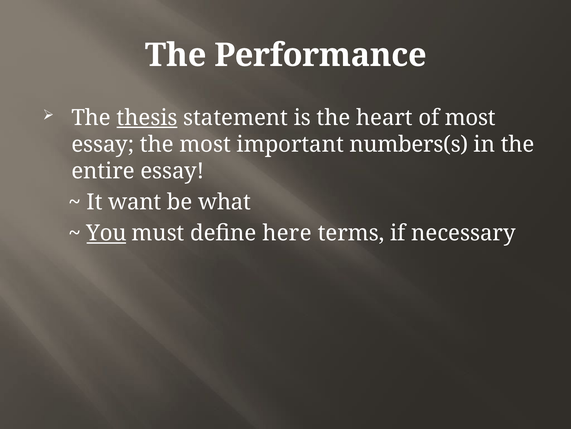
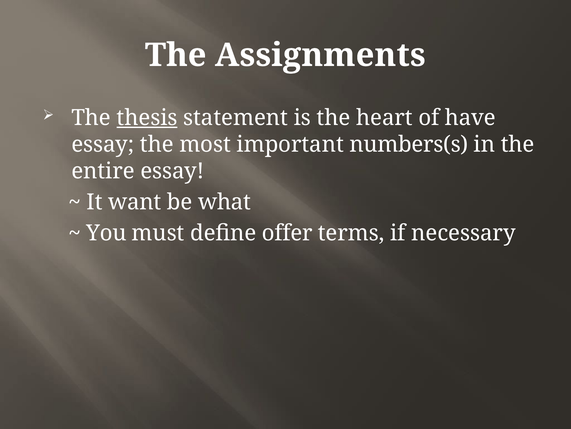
Performance: Performance -> Assignments
of most: most -> have
You underline: present -> none
here: here -> offer
